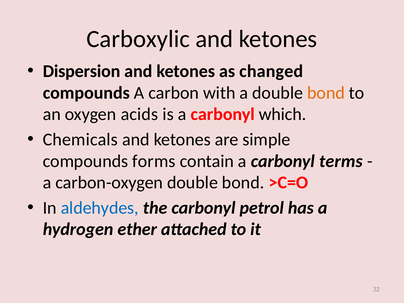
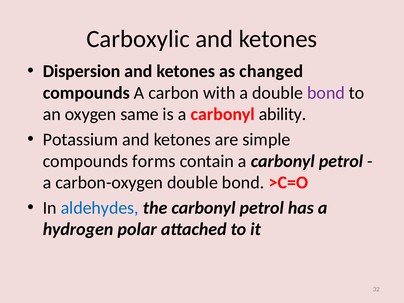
bond at (326, 93) colour: orange -> purple
acids: acids -> same
which: which -> ability
Chemicals: Chemicals -> Potassium
a carbonyl terms: terms -> petrol
ether: ether -> polar
